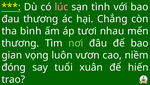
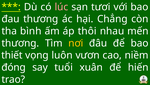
tình: tình -> tươi
tươi: tươi -> thôi
nơi colour: light green -> yellow
gian: gian -> thiết
